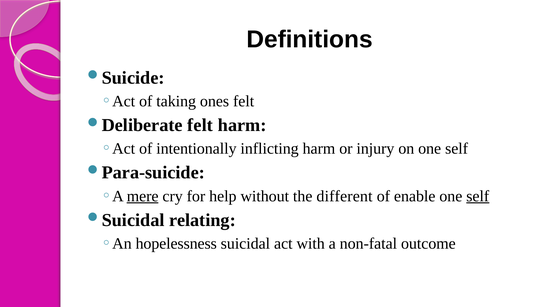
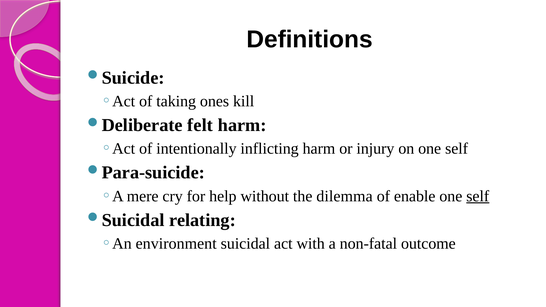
ones felt: felt -> kill
mere underline: present -> none
different: different -> dilemma
hopelessness: hopelessness -> environment
